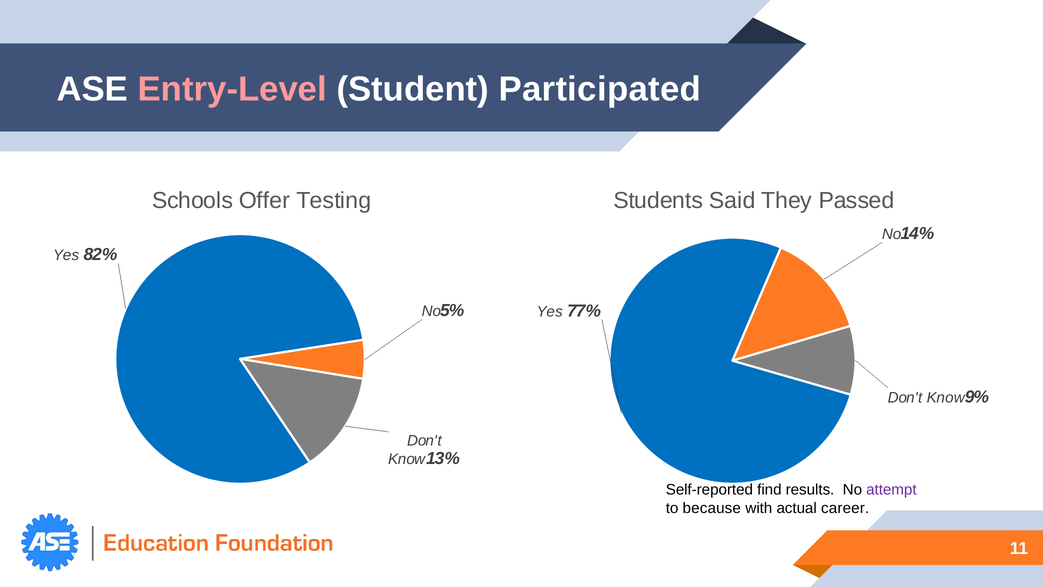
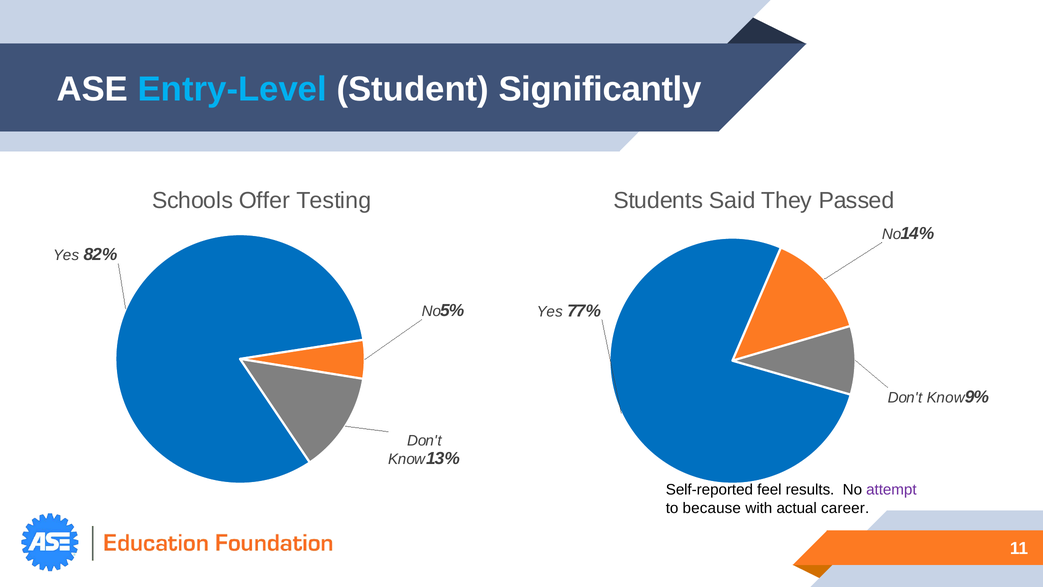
Entry-Level colour: pink -> light blue
Participated: Participated -> Significantly
find: find -> feel
